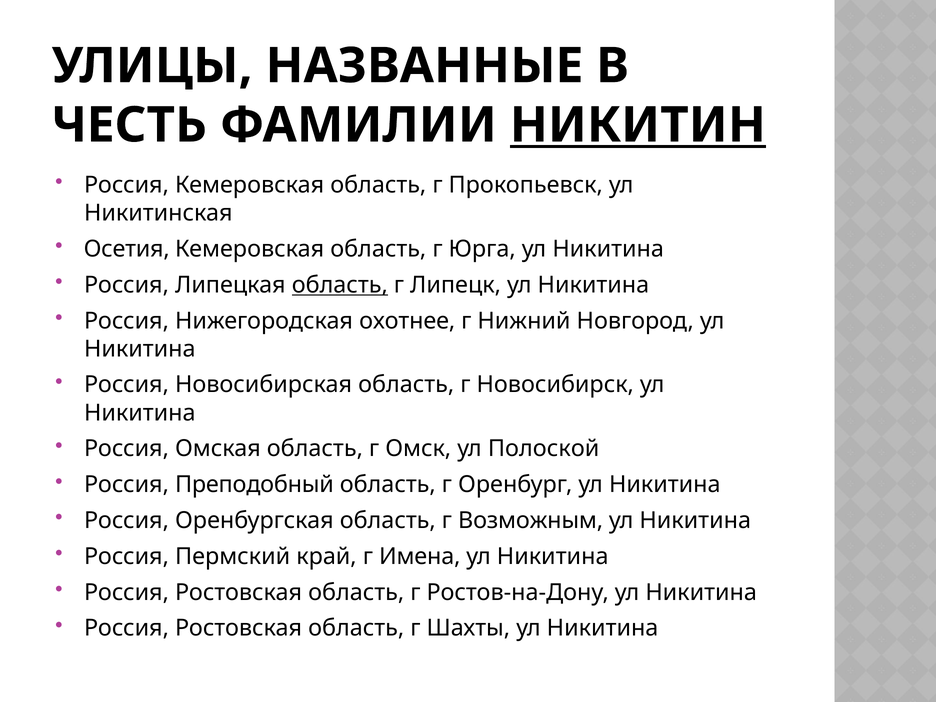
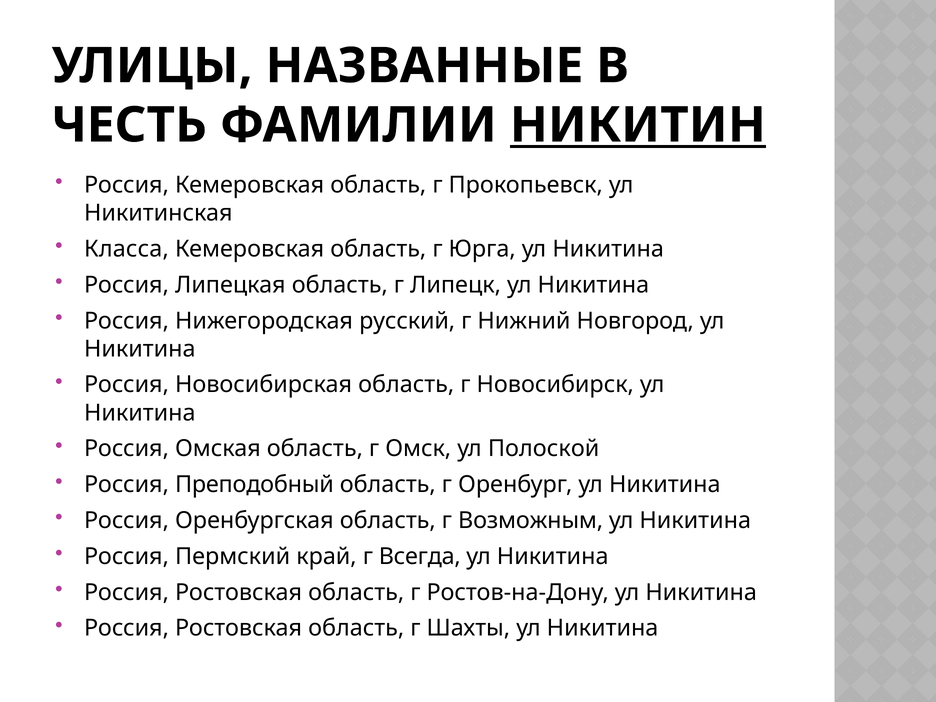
Осетия: Осетия -> Класса
область at (340, 285) underline: present -> none
охотнее: охотнее -> русский
Имена: Имена -> Всегда
